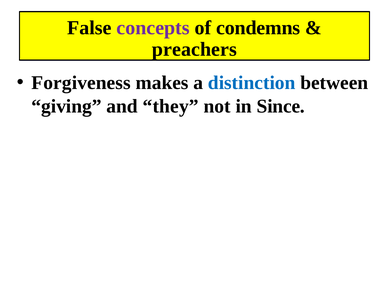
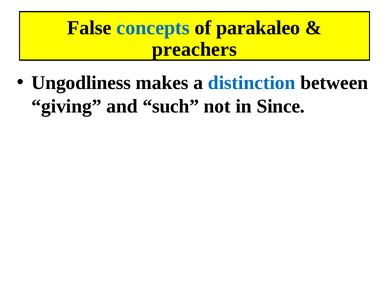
concepts colour: purple -> blue
condemns: condemns -> parakaleo
Forgiveness: Forgiveness -> Ungodliness
they: they -> such
